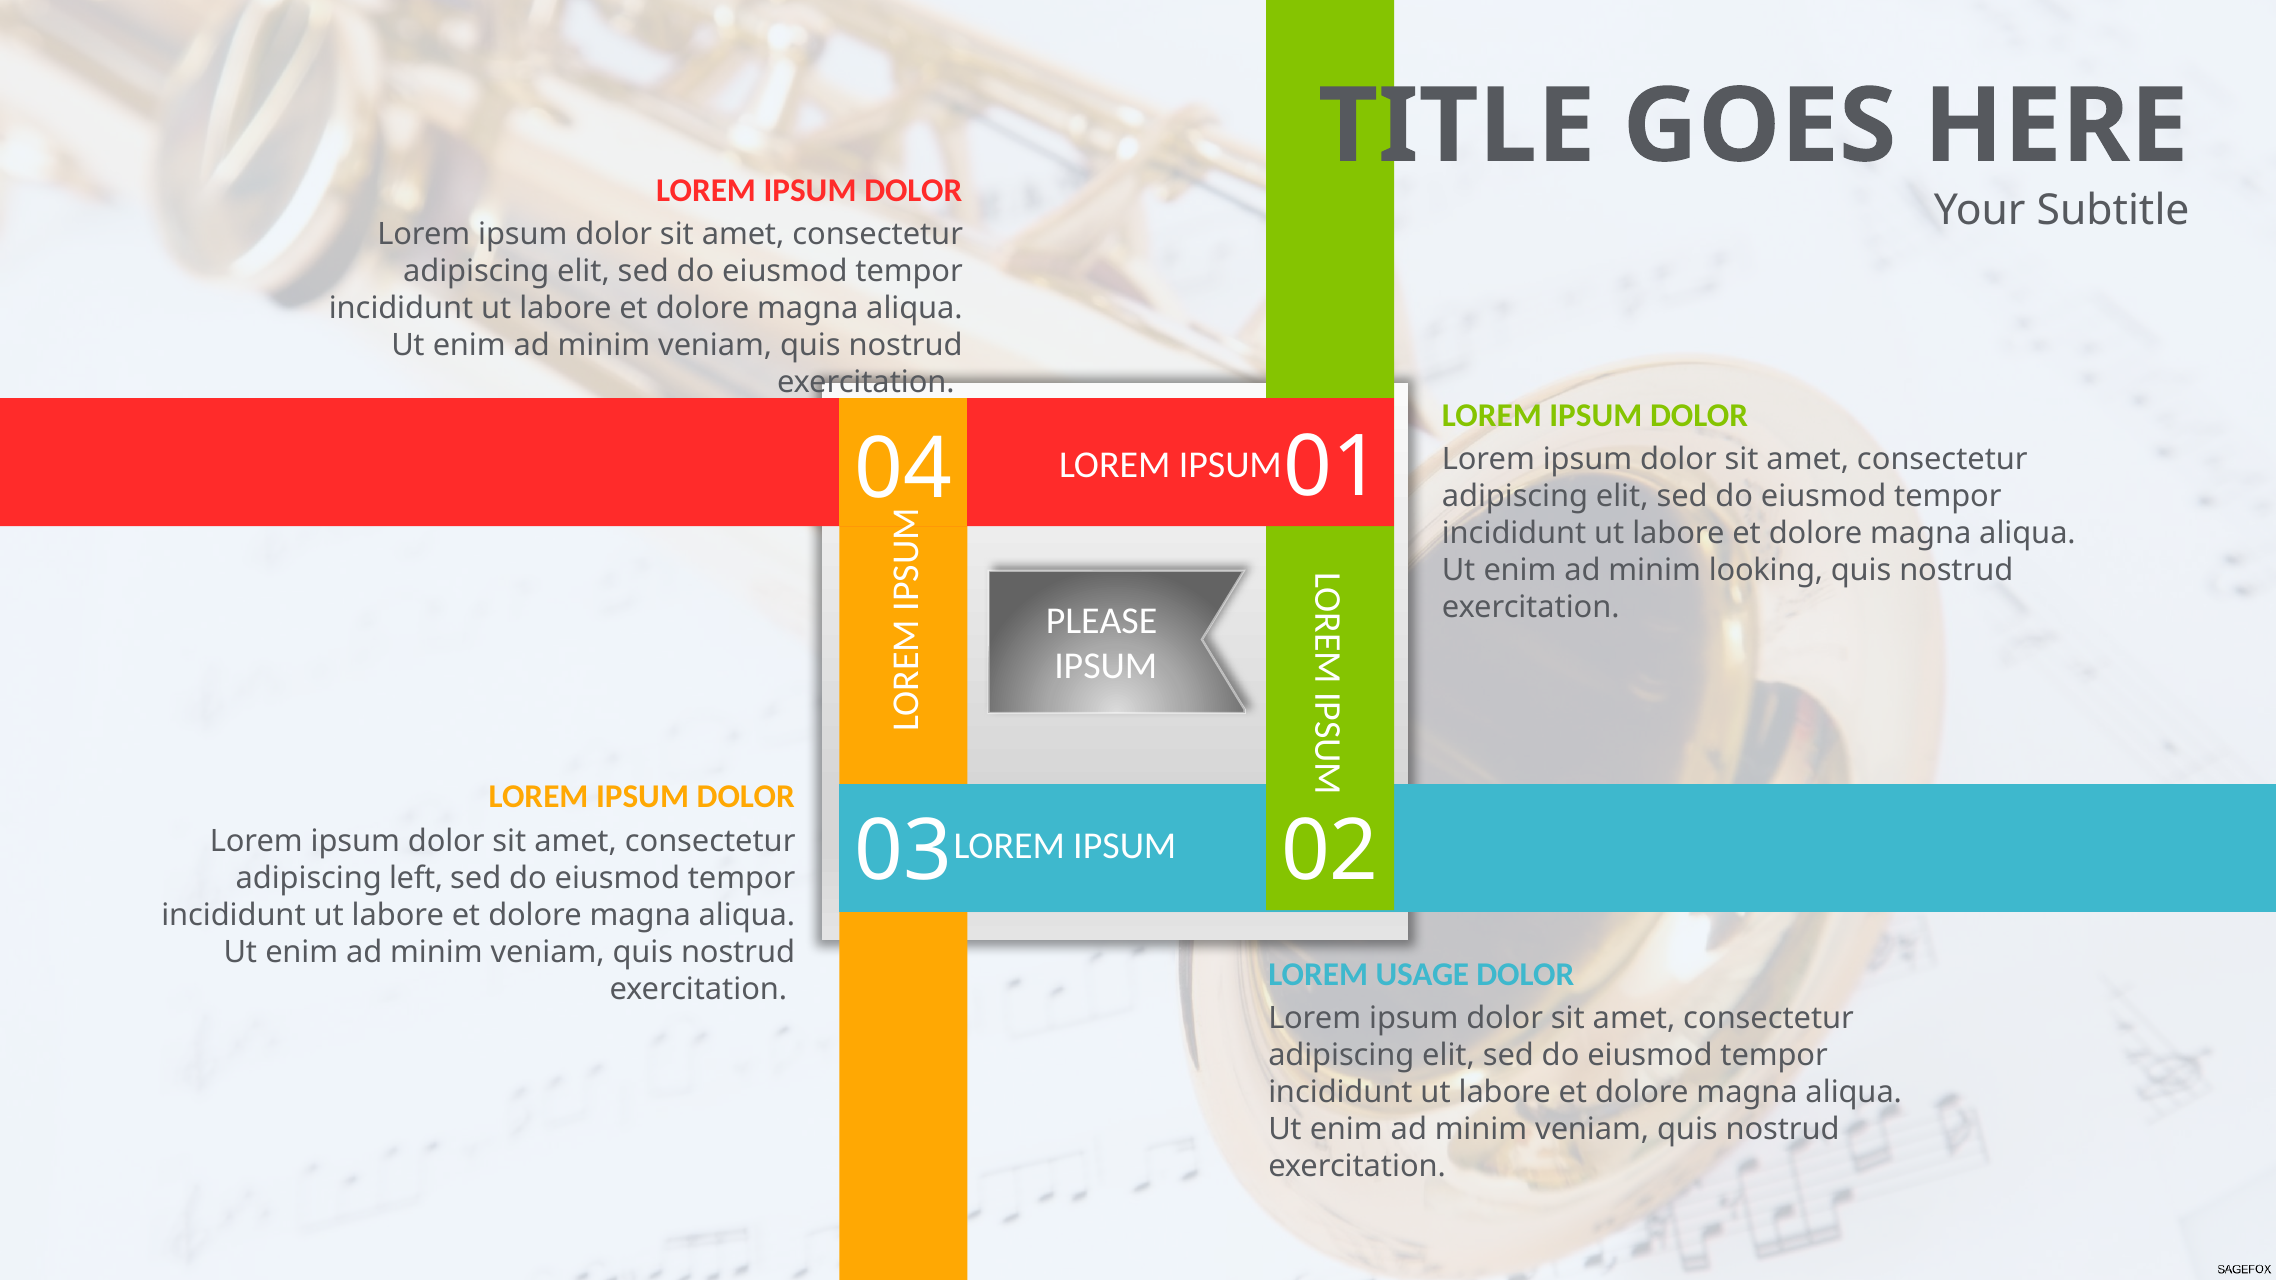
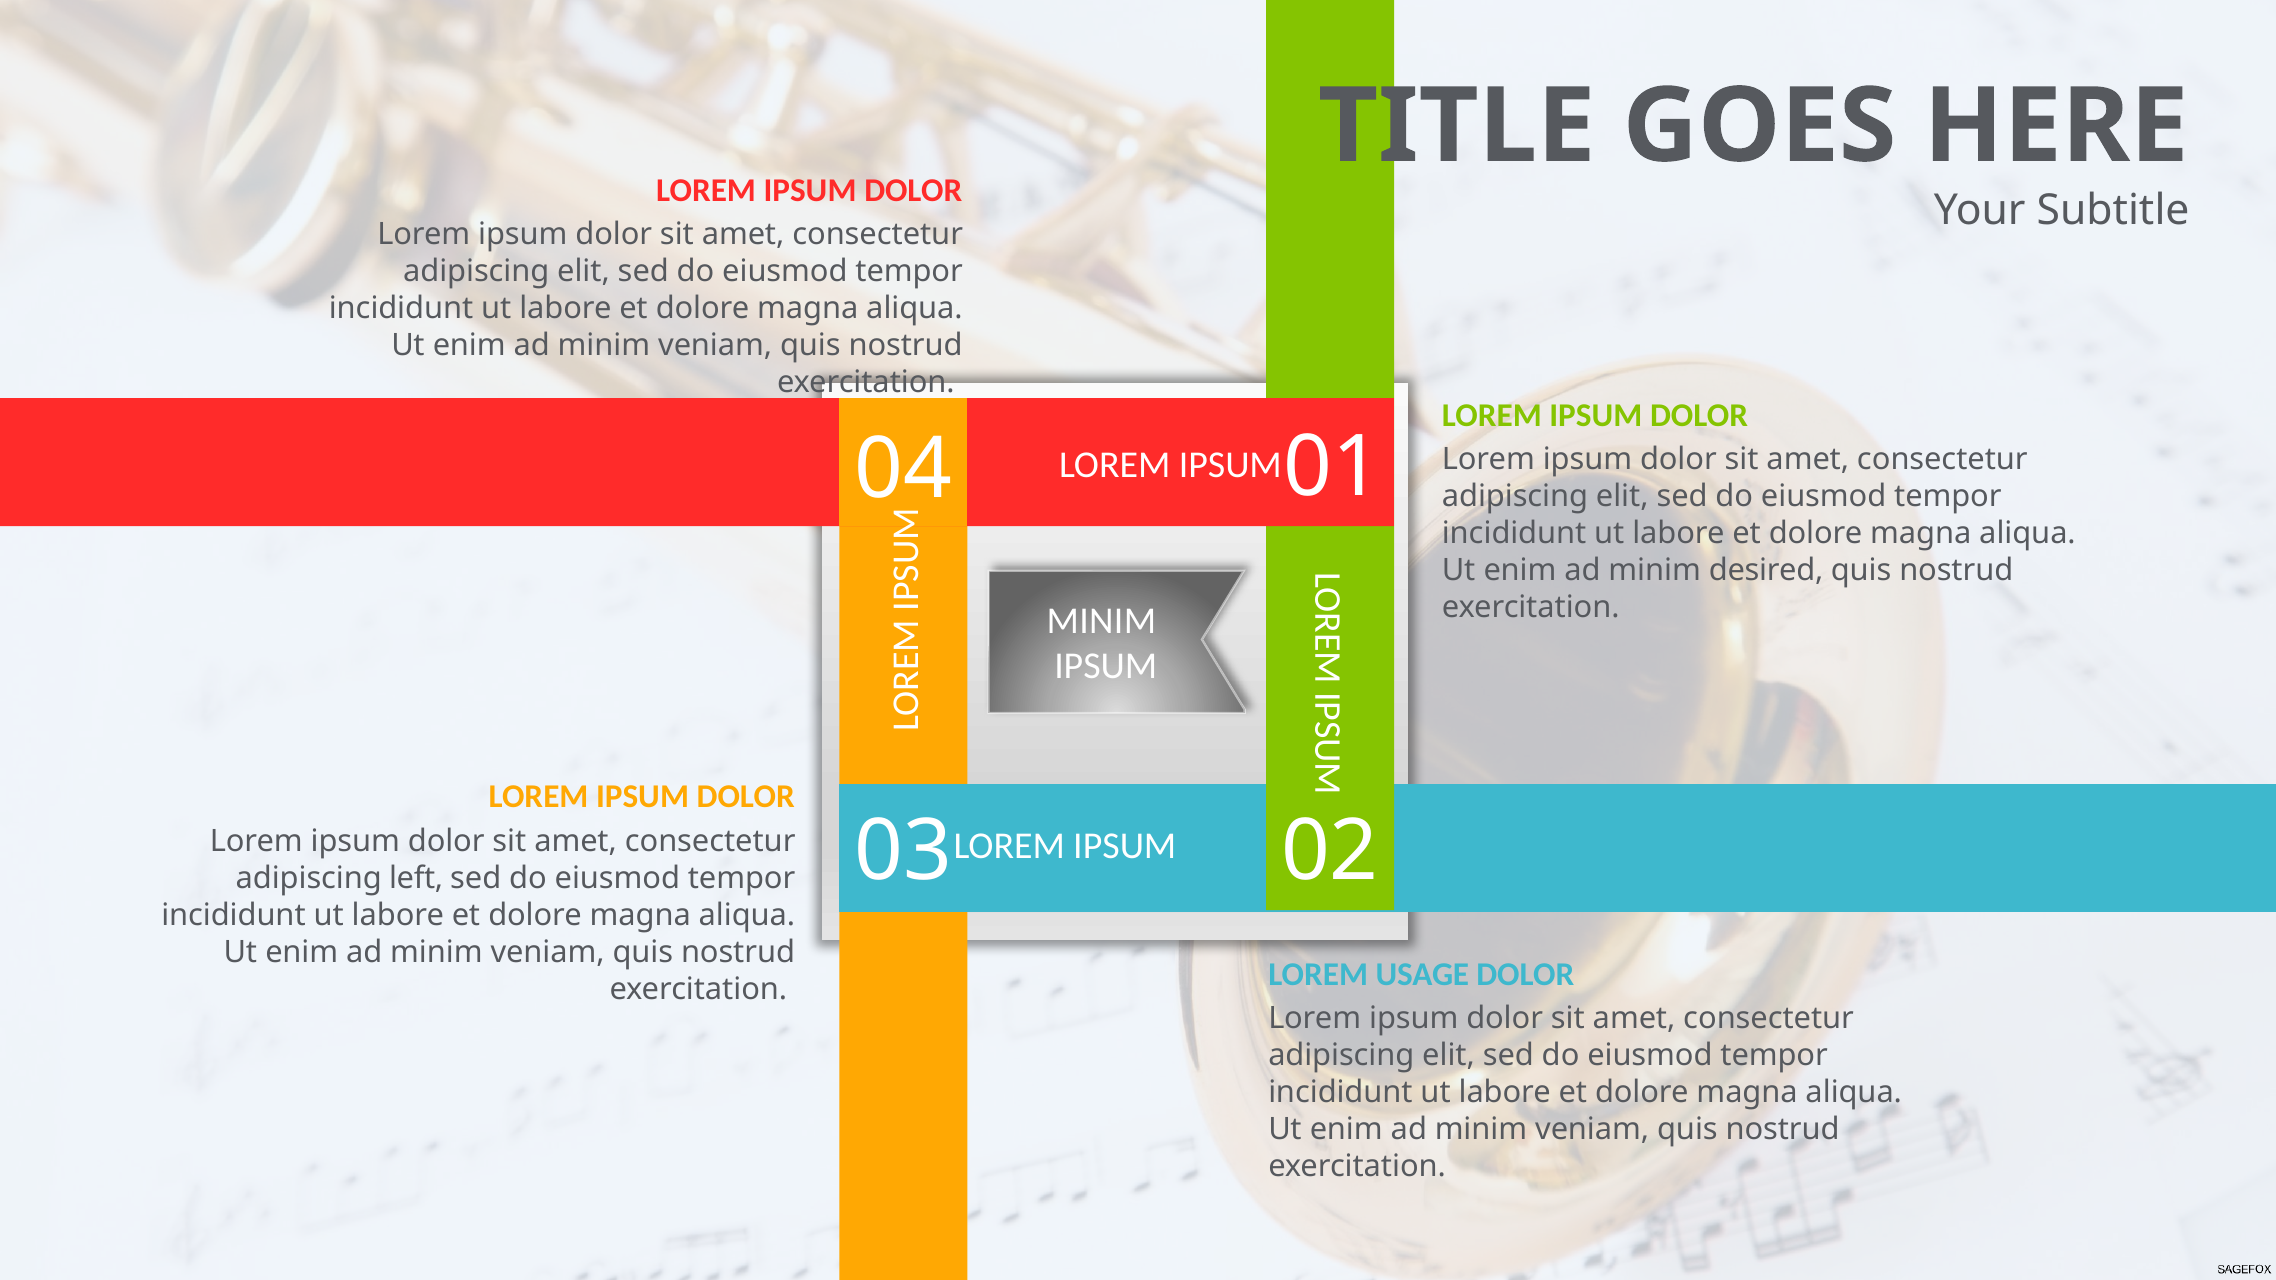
looking: looking -> desired
PLEASE at (1102, 621): PLEASE -> MINIM
